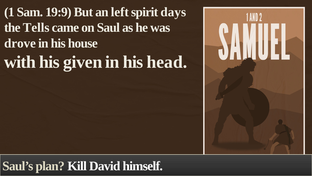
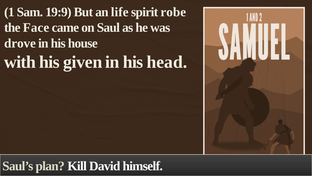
left: left -> life
days: days -> robe
Tells: Tells -> Face
